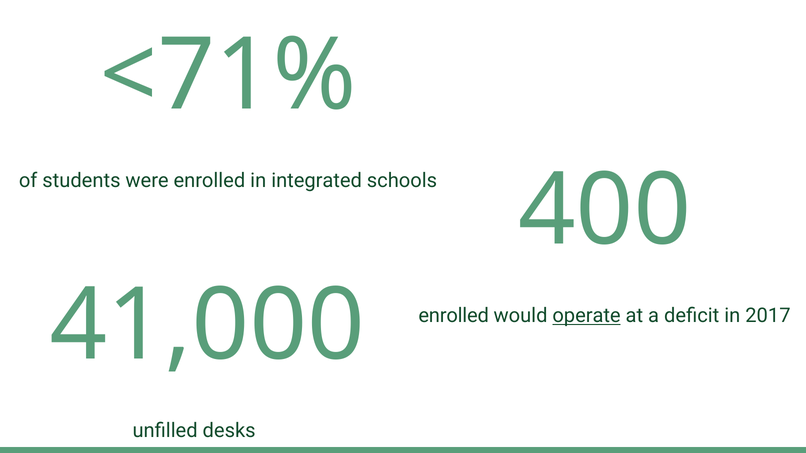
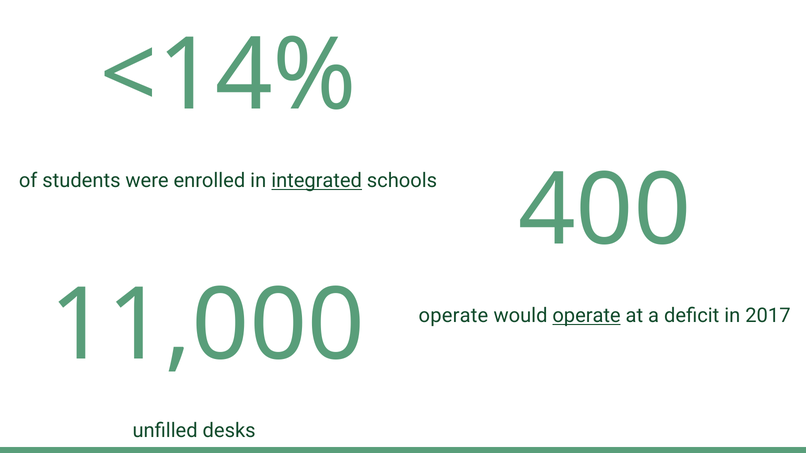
<71%: <71% -> <14%
integrated underline: none -> present
41,000: 41,000 -> 11,000
enrolled at (454, 316): enrolled -> operate
